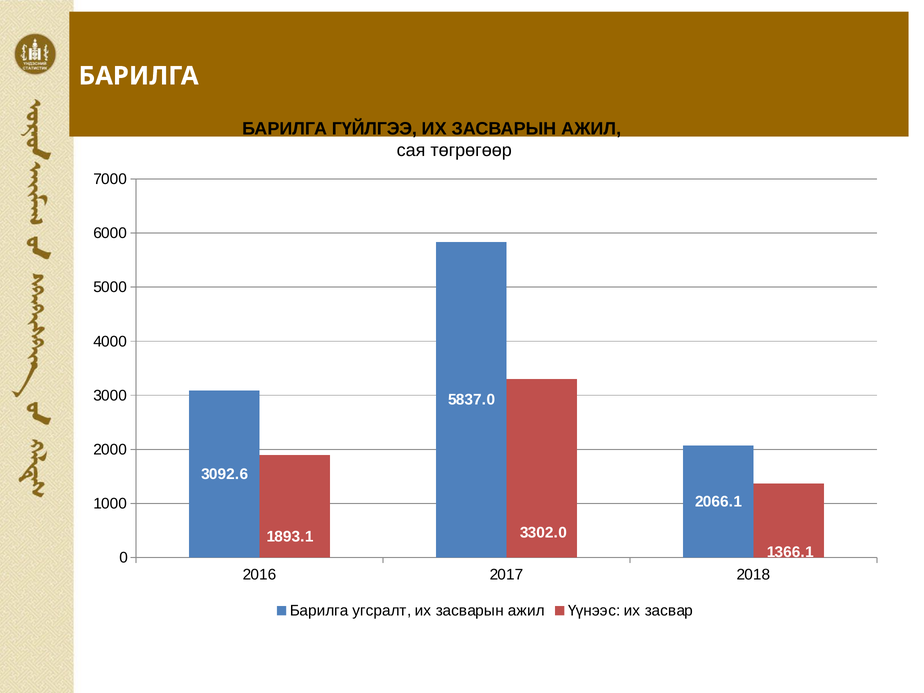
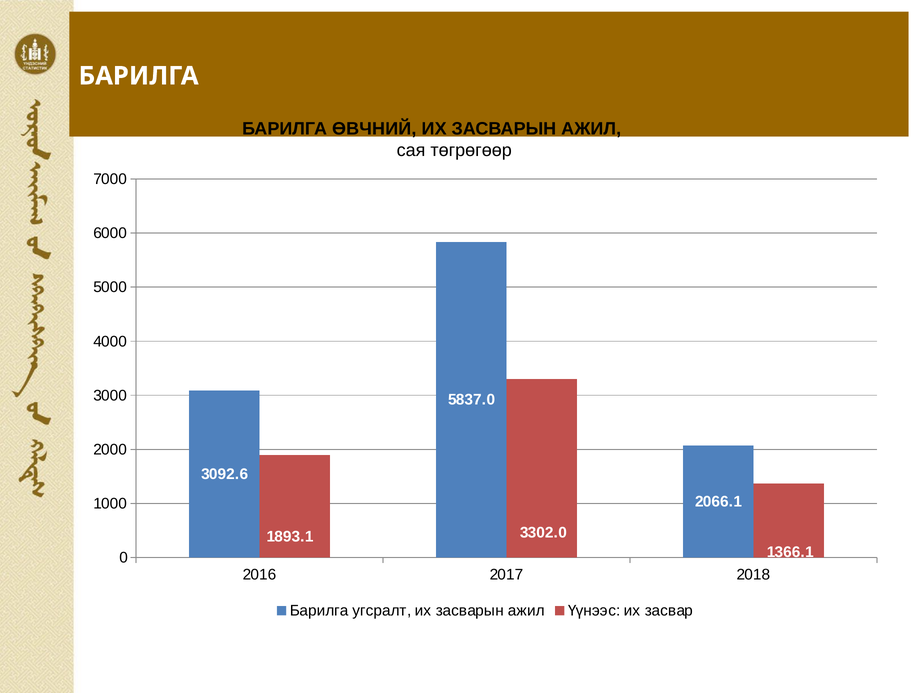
ГҮЙЛГЭЭ: ГҮЙЛГЭЭ -> ӨВЧНИЙ
